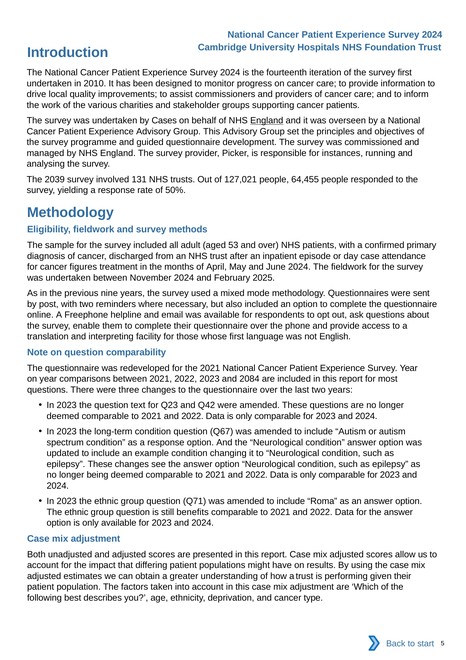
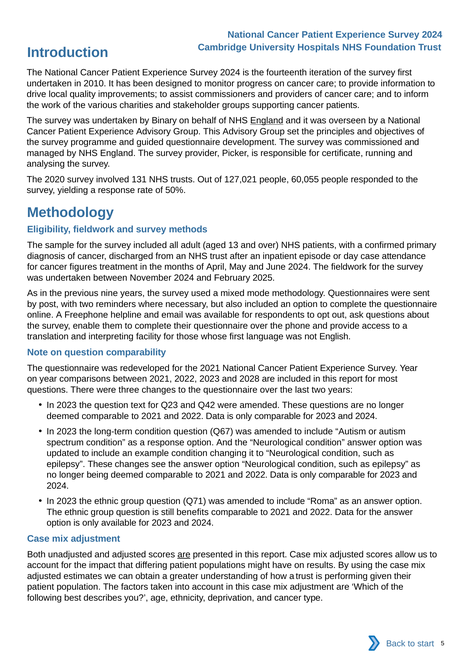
Cases: Cases -> Binary
instances: instances -> certificate
2039: 2039 -> 2020
64,455: 64,455 -> 60,055
53: 53 -> 13
2084: 2084 -> 2028
are at (184, 554) underline: none -> present
